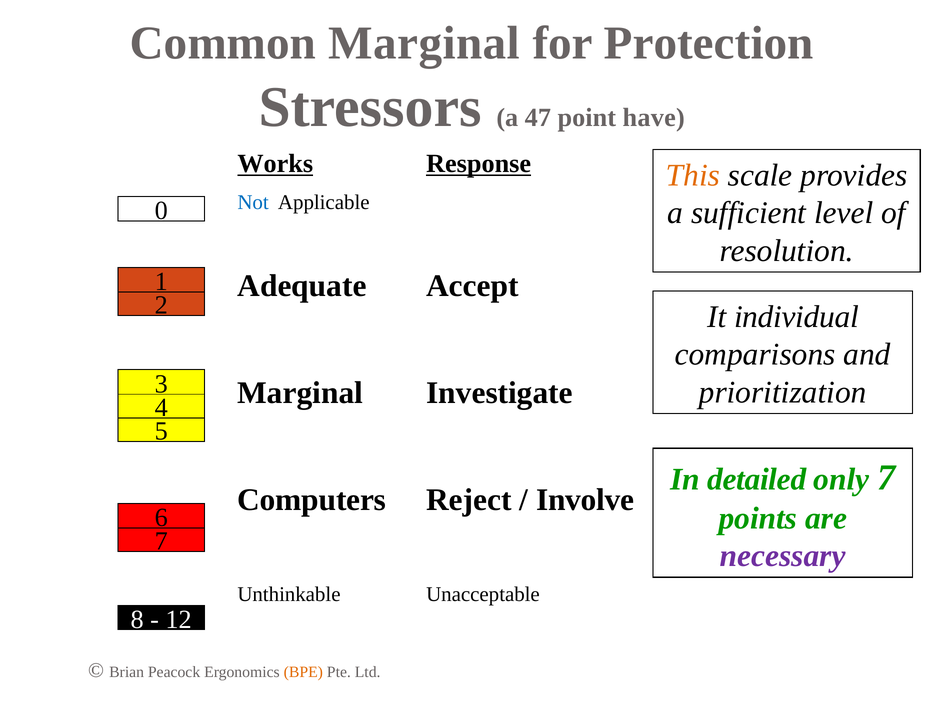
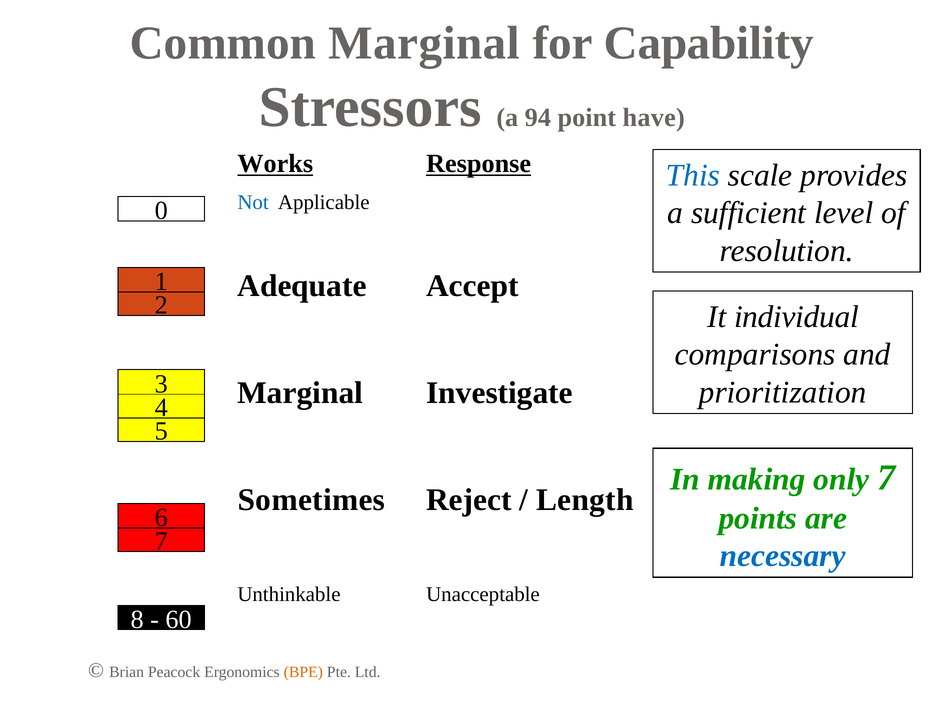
Protection: Protection -> Capability
47: 47 -> 94
This colour: orange -> blue
detailed: detailed -> making
Computers: Computers -> Sometimes
Involve: Involve -> Length
necessary colour: purple -> blue
12: 12 -> 60
